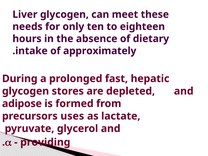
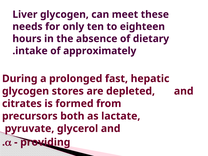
adipose: adipose -> citrates
uses: uses -> both
